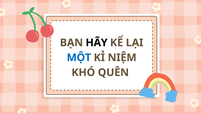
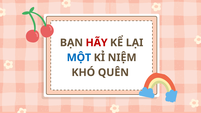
HÃY colour: black -> red
